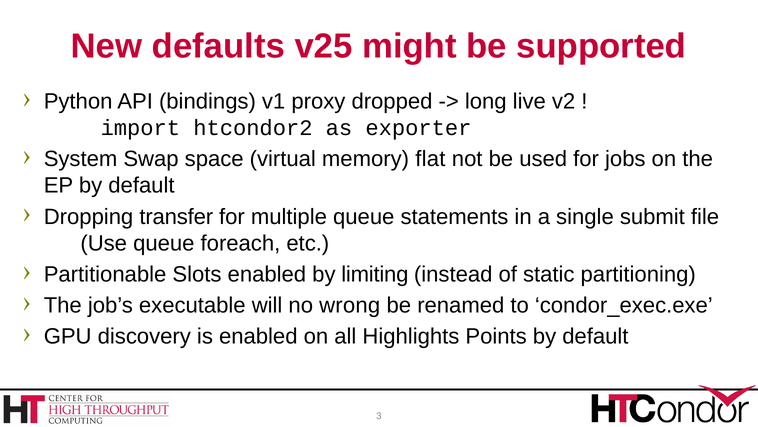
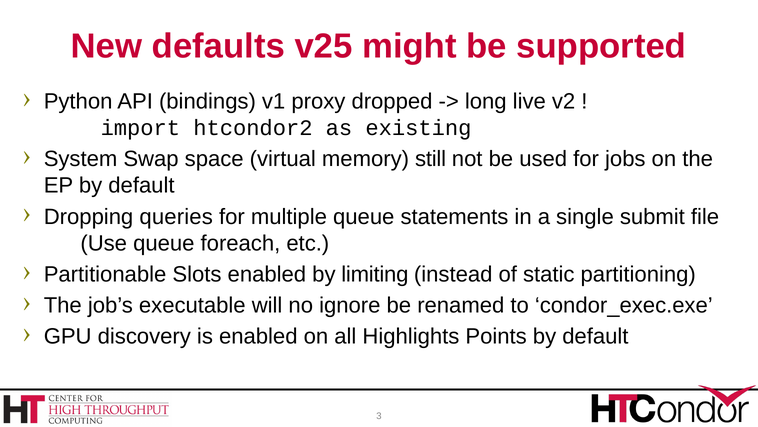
exporter: exporter -> existing
flat: flat -> still
transfer: transfer -> queries
wrong: wrong -> ignore
